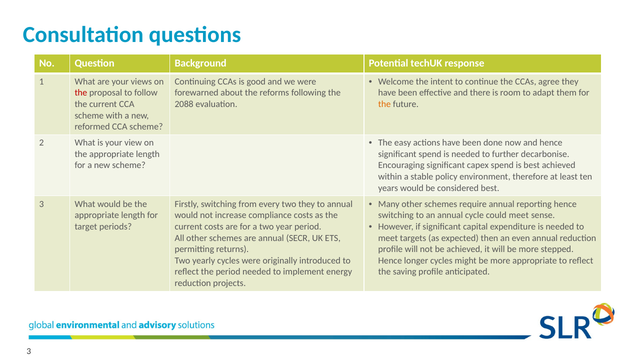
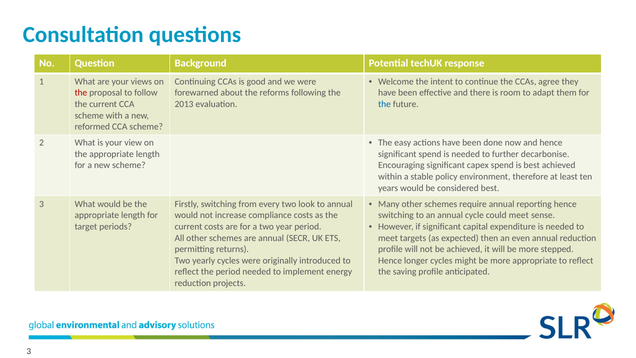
2088: 2088 -> 2013
the at (384, 104) colour: orange -> blue
two they: they -> look
